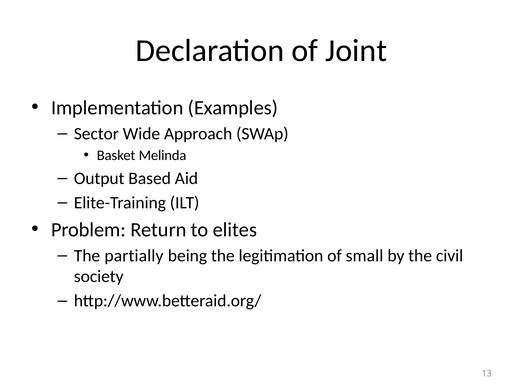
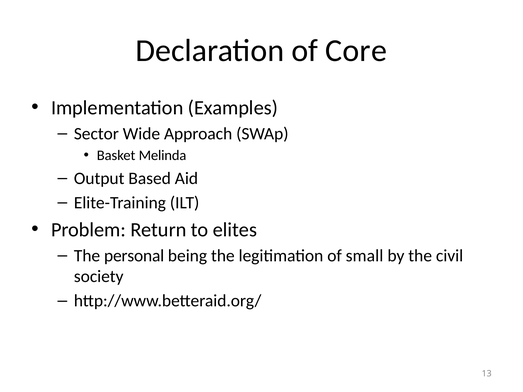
Joint: Joint -> Core
partially: partially -> personal
